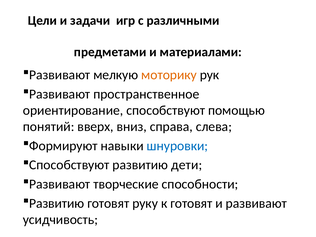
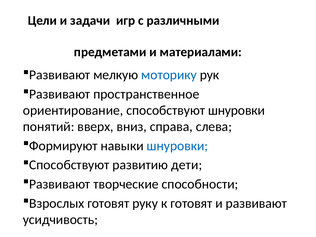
моторику colour: orange -> blue
способствуют помощью: помощью -> шнуровки
Развитию at (57, 203): Развитию -> Взрослых
